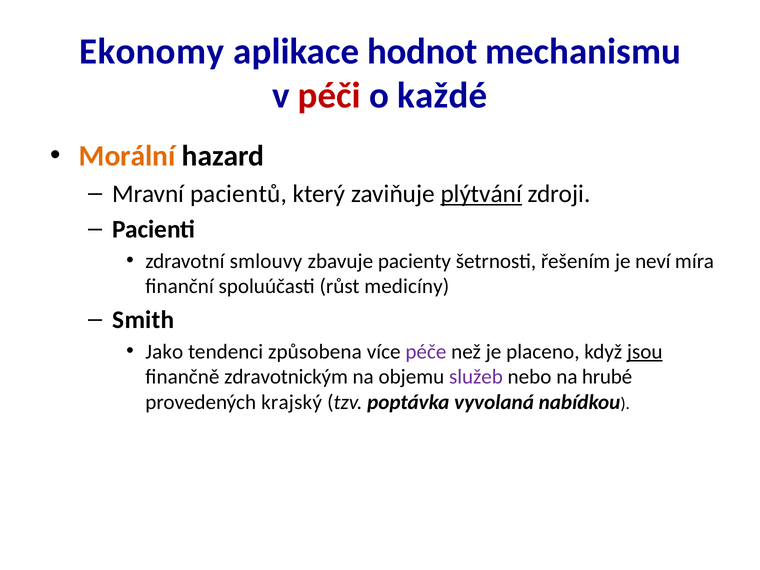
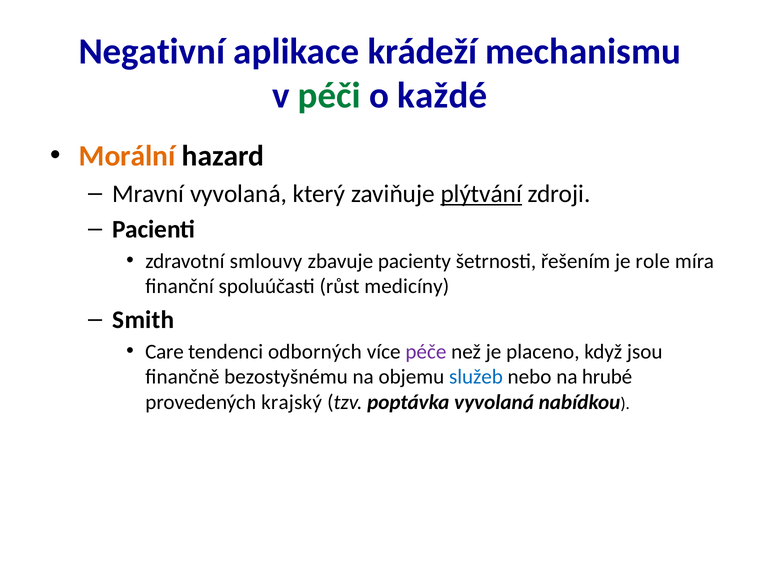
Ekonomy: Ekonomy -> Negativní
hodnot: hodnot -> krádeží
péči colour: red -> green
Mravní pacientů: pacientů -> vyvolaná
neví: neví -> role
Jako: Jako -> Care
způsobena: způsobena -> odborných
jsou underline: present -> none
zdravotnickým: zdravotnickým -> bezostyšnému
služeb colour: purple -> blue
